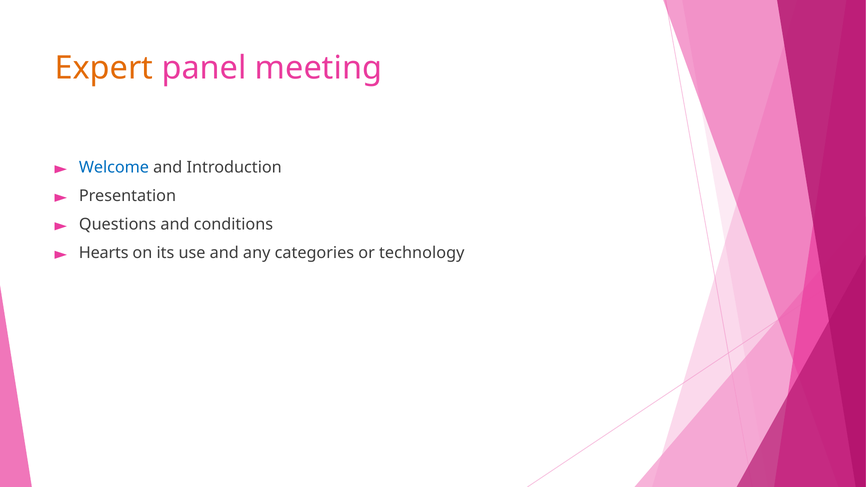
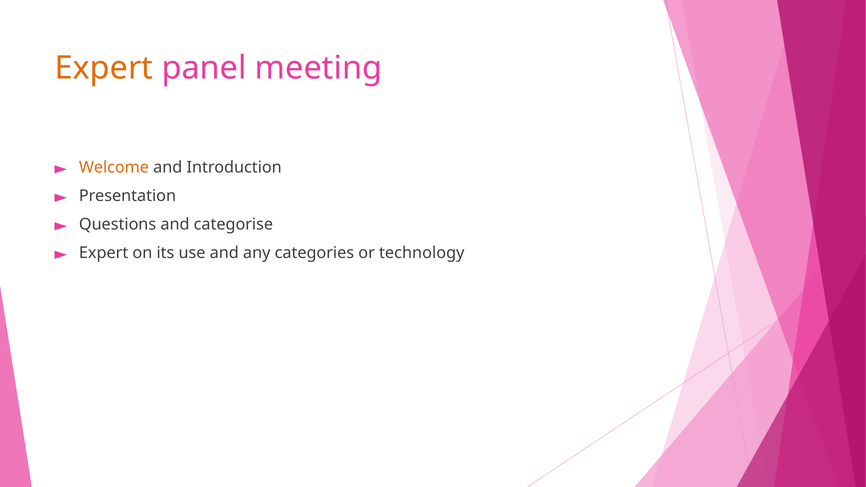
Welcome colour: blue -> orange
conditions: conditions -> categorise
Hearts at (104, 253): Hearts -> Expert
